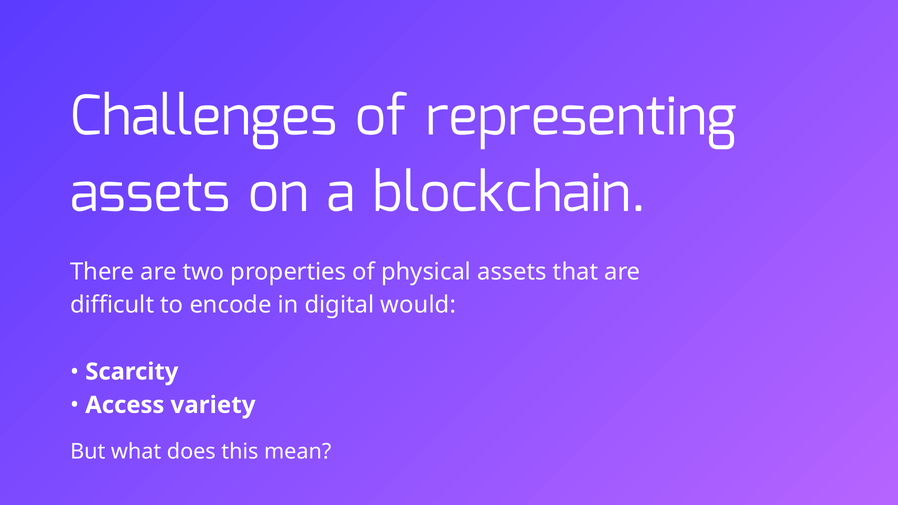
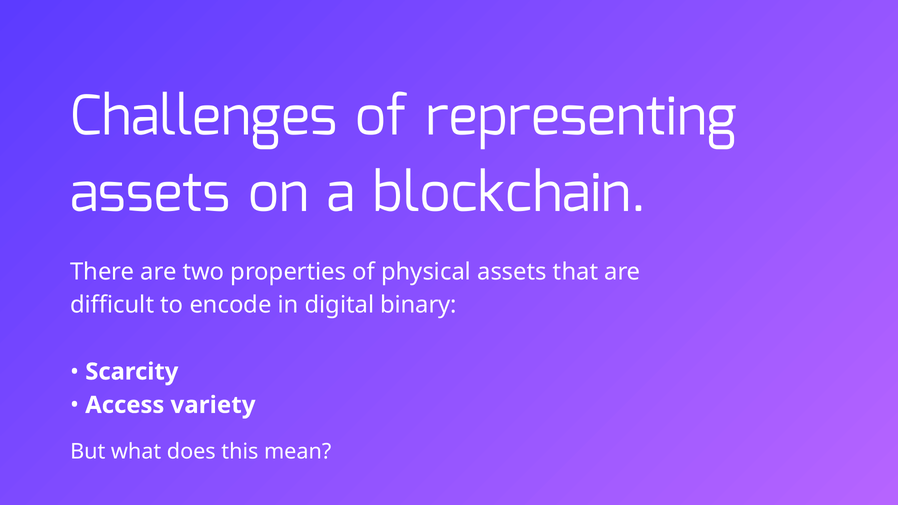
would: would -> binary
